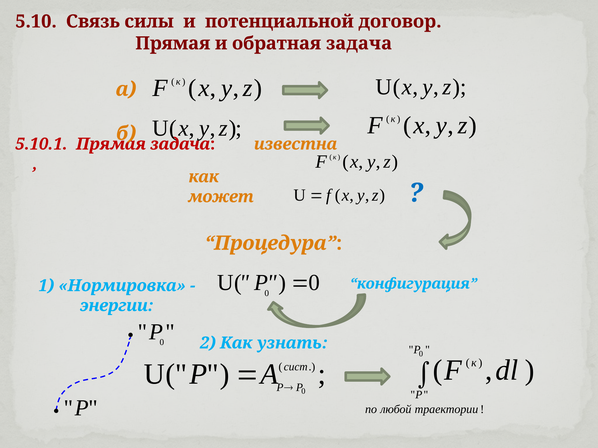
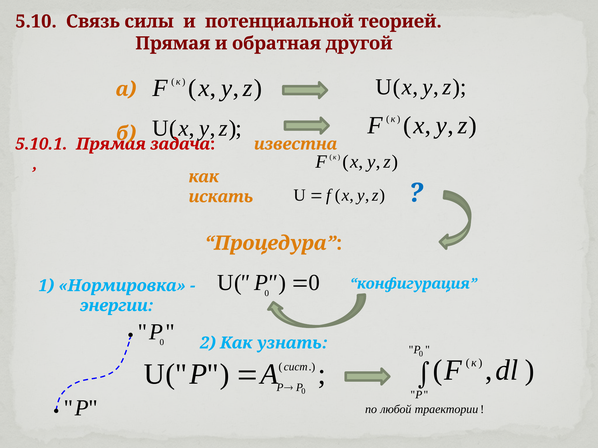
договор: договор -> теорией
обратная задача: задача -> другой
может: может -> искать
